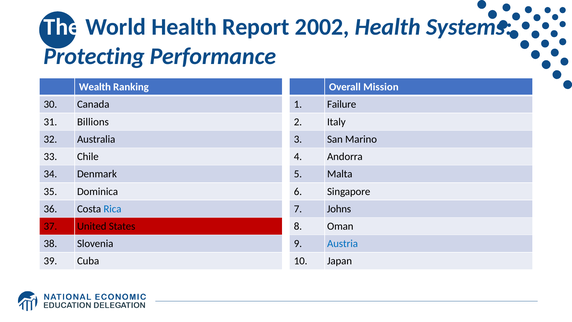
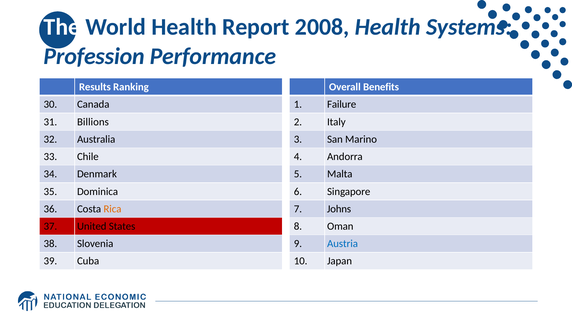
2002: 2002 -> 2008
Protecting: Protecting -> Profession
Wealth: Wealth -> Results
Mission: Mission -> Benefits
Rica colour: blue -> orange
